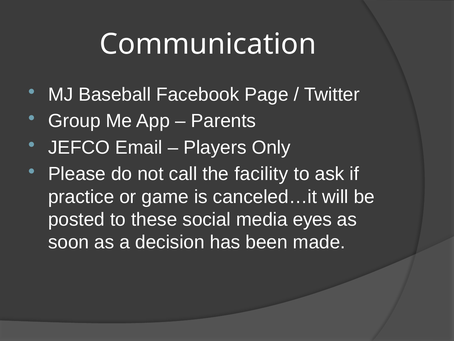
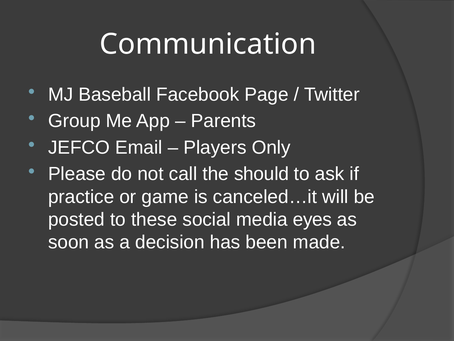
facility: facility -> should
